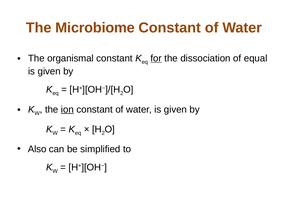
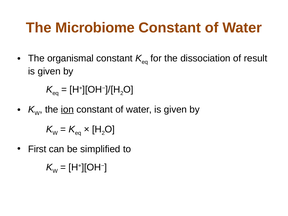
for underline: present -> none
equal: equal -> result
Also: Also -> First
